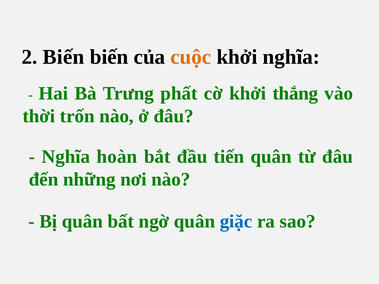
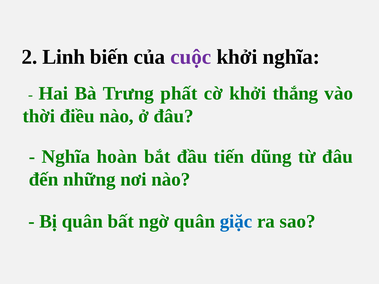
2 Biến: Biến -> Linh
cuộc colour: orange -> purple
trốn: trốn -> điều
tiến quân: quân -> dũng
